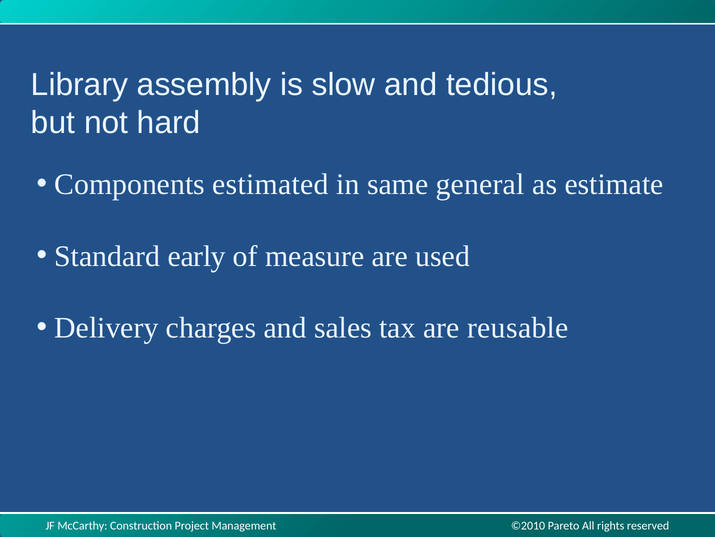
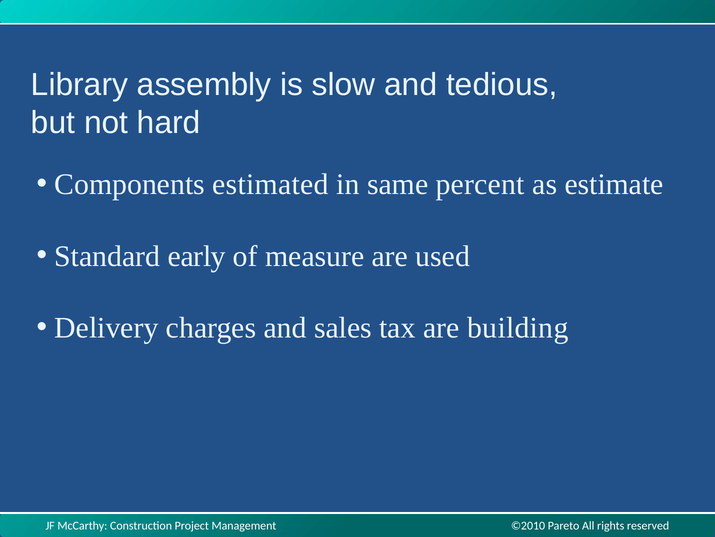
general: general -> percent
reusable: reusable -> building
